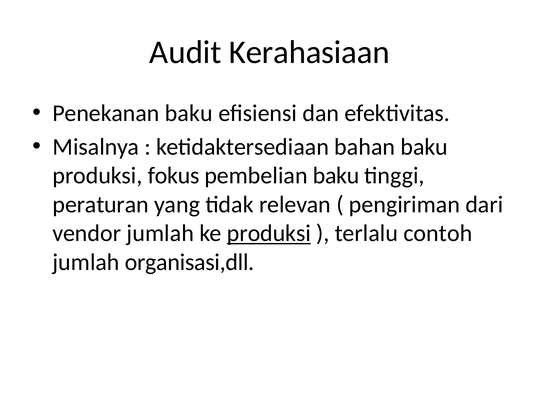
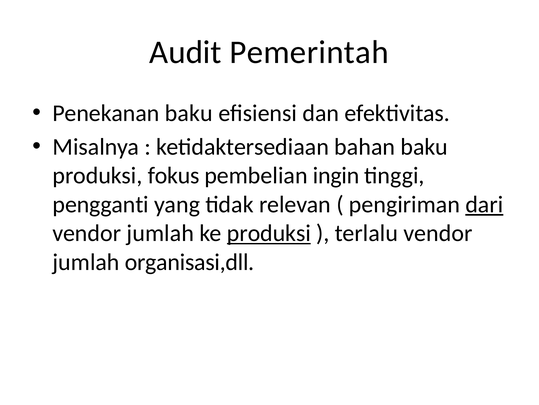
Kerahasiaan: Kerahasiaan -> Pemerintah
pembelian baku: baku -> ingin
peraturan: peraturan -> pengganti
dari underline: none -> present
terlalu contoh: contoh -> vendor
